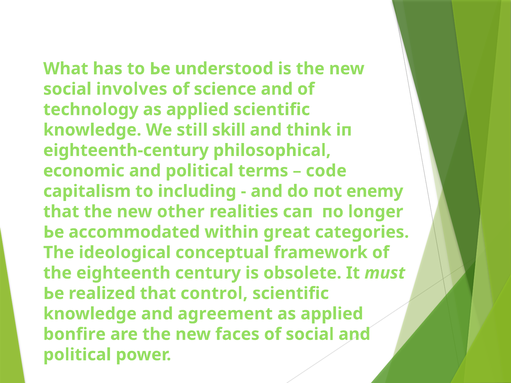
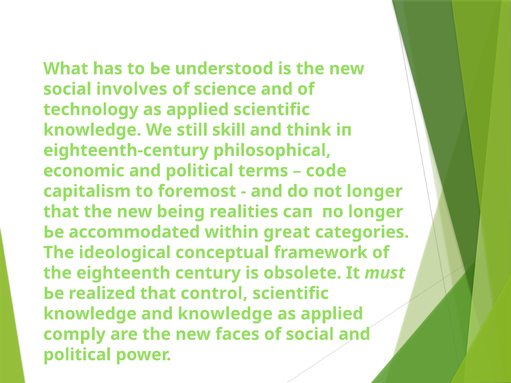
including: including -> foremost
поt enemy: enemy -> longer
other: other -> being
and agreement: agreement -> knowledge
bonfire: bonfire -> comply
